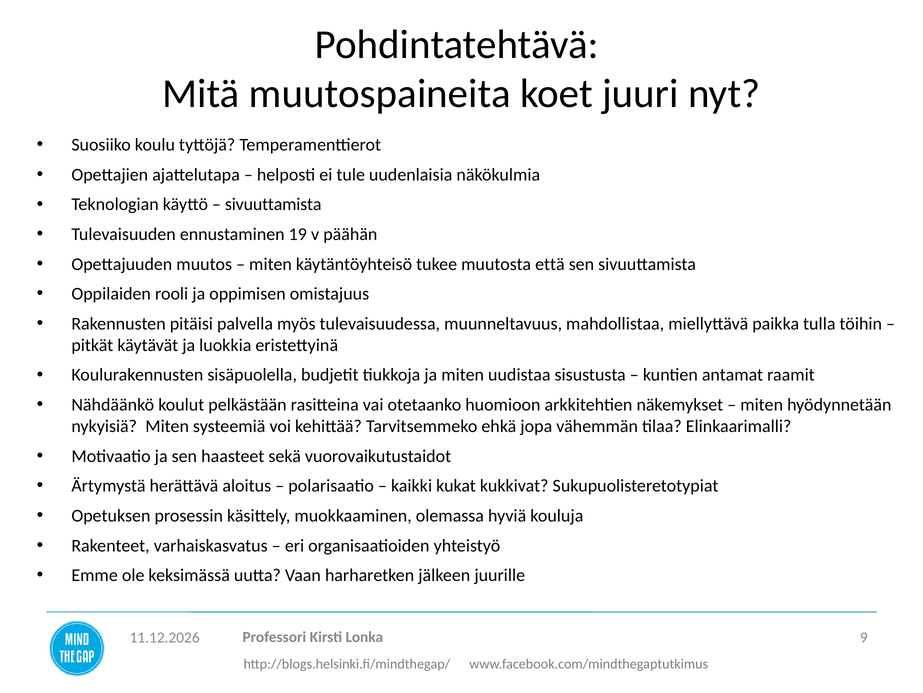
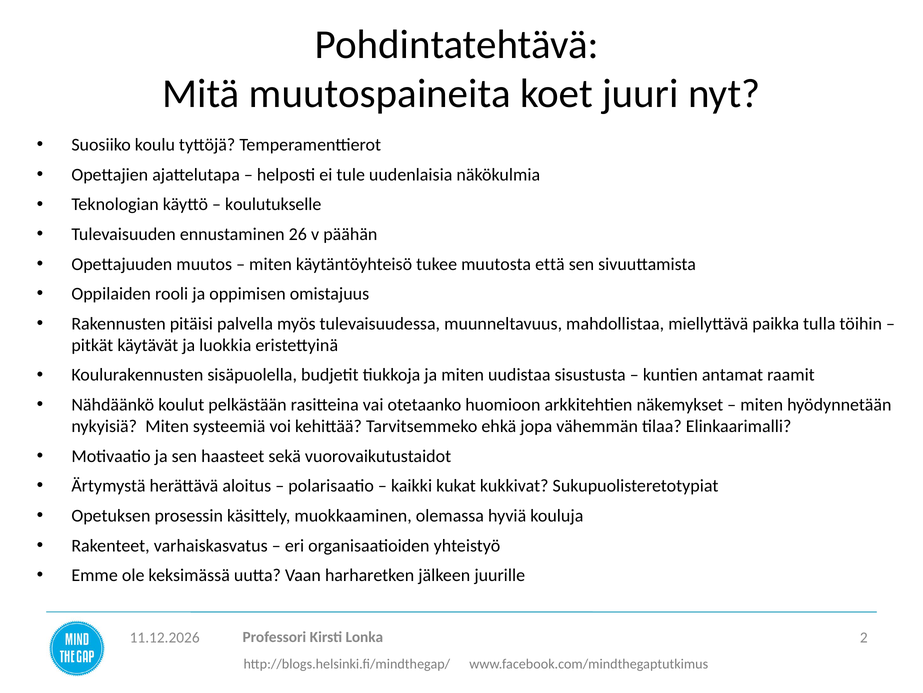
sivuuttamista at (273, 204): sivuuttamista -> koulutukselle
19: 19 -> 26
9: 9 -> 2
